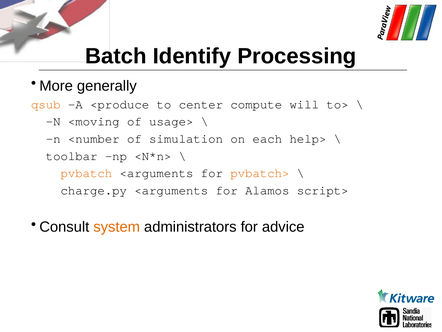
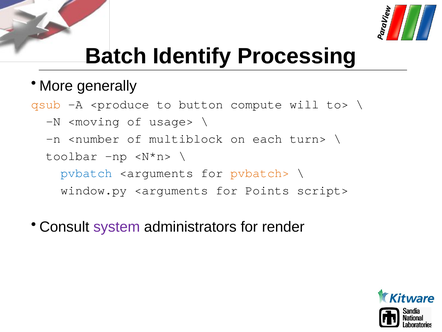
center: center -> button
simulation: simulation -> multiblock
help>: help> -> turn>
pvbatch colour: orange -> blue
charge.py: charge.py -> window.py
Alamos: Alamos -> Points
system colour: orange -> purple
advice: advice -> render
